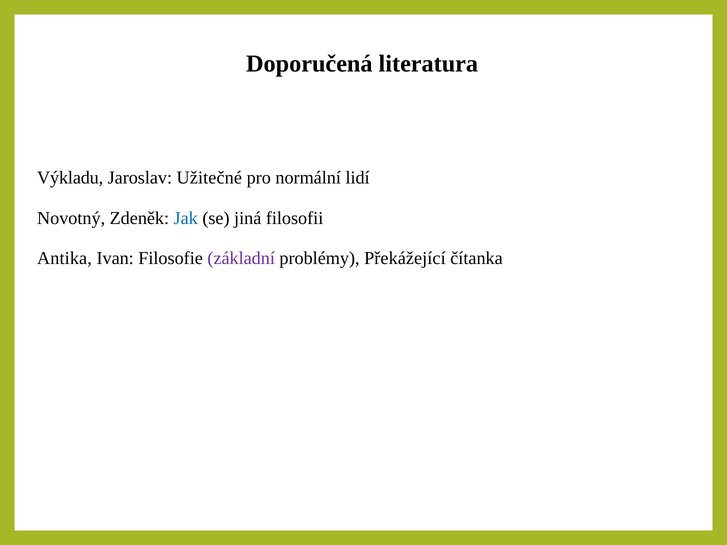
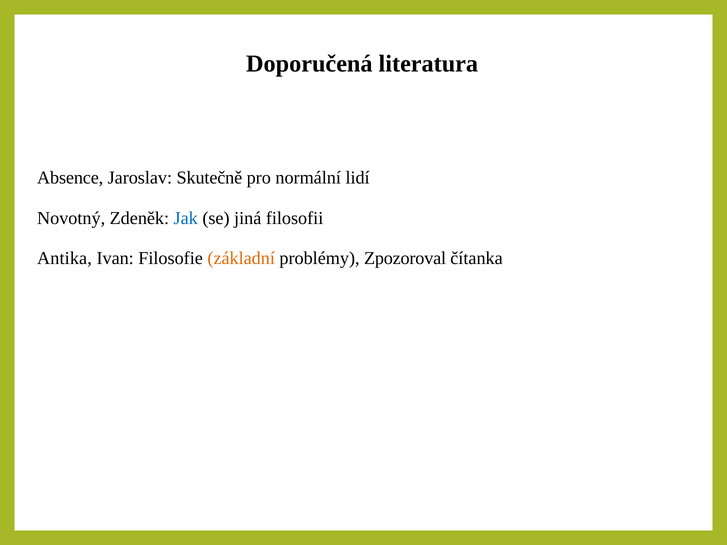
Výkladu: Výkladu -> Absence
Užitečné: Užitečné -> Skutečně
základní colour: purple -> orange
Překážející: Překážející -> Zpozoroval
